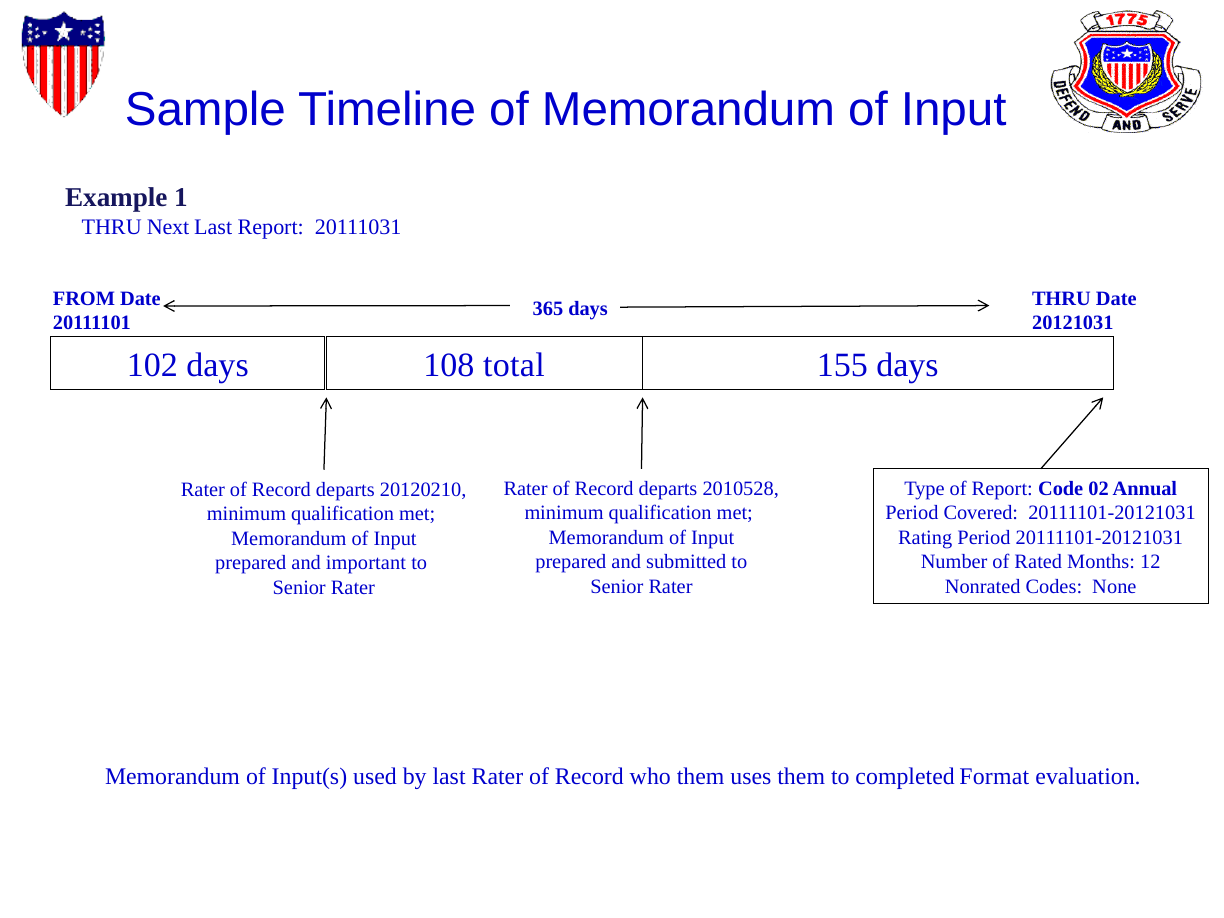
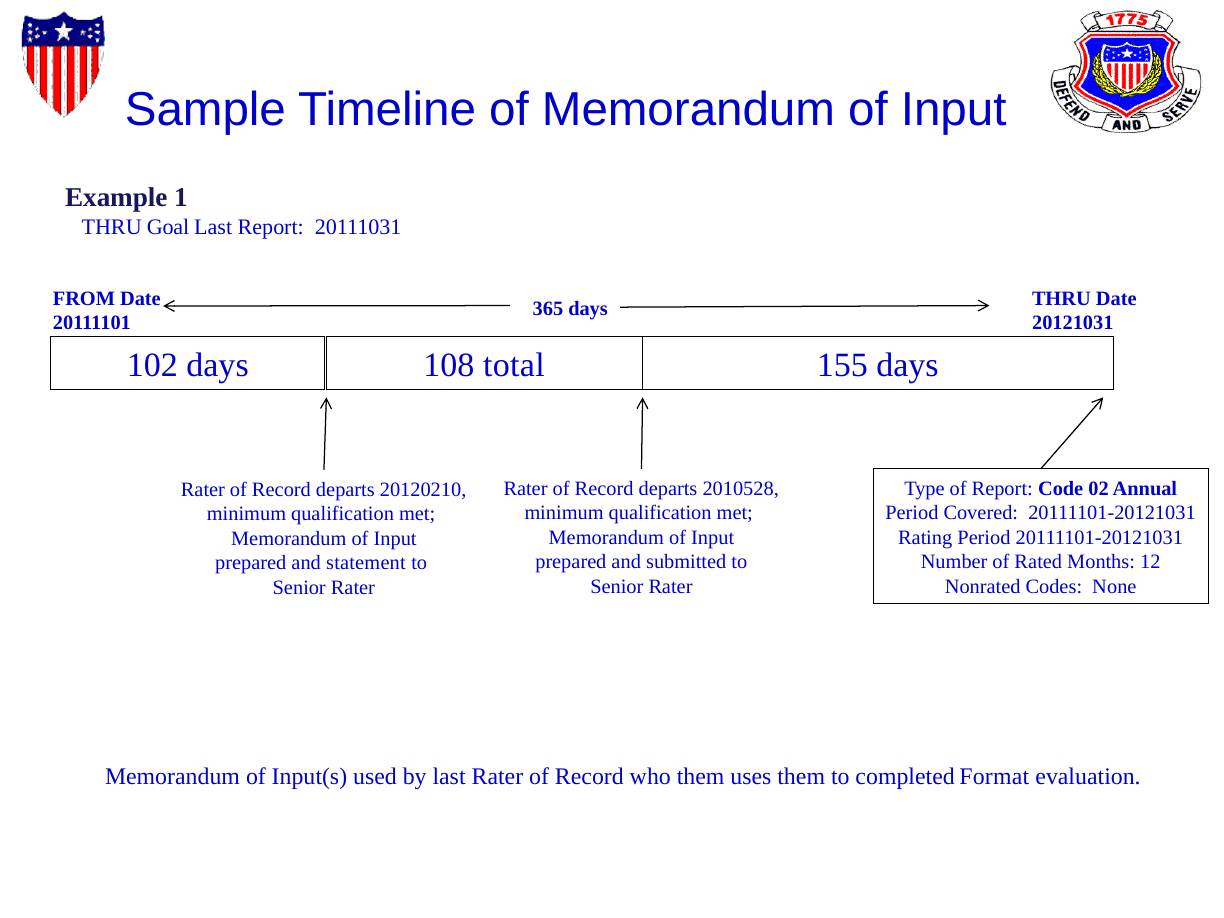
Next: Next -> Goal
important: important -> statement
